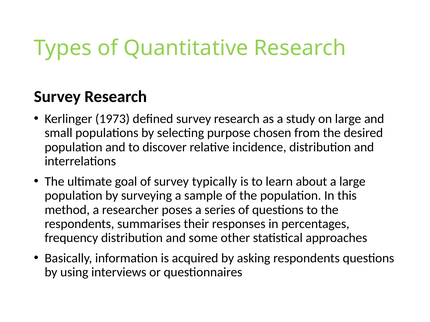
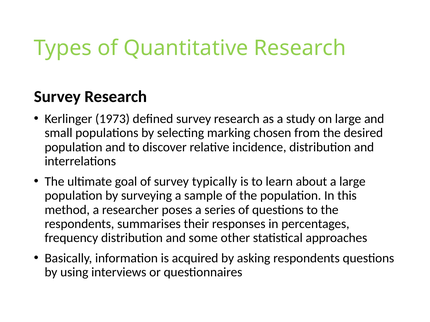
purpose: purpose -> marking
